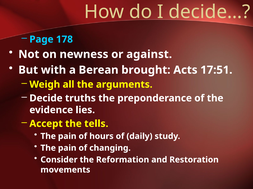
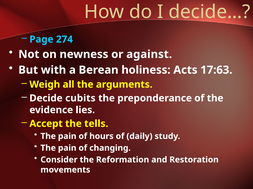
178: 178 -> 274
brought: brought -> holiness
17:51: 17:51 -> 17:63
truths: truths -> cubits
